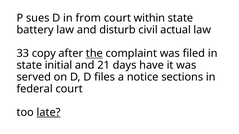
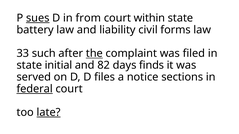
sues underline: none -> present
disturb: disturb -> liability
actual: actual -> forms
copy: copy -> such
21: 21 -> 82
have: have -> finds
federal underline: none -> present
